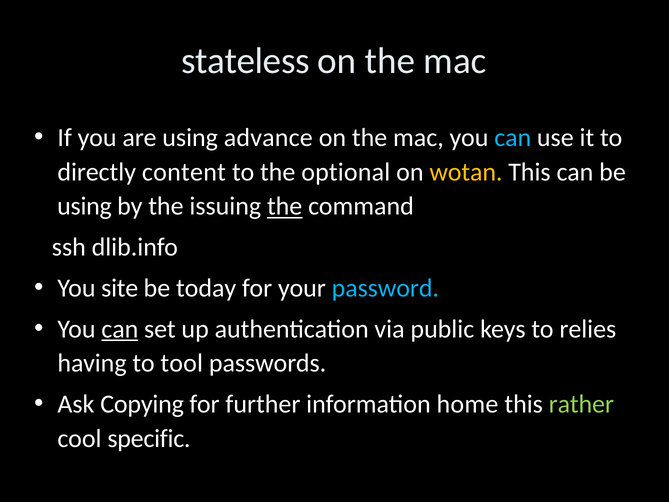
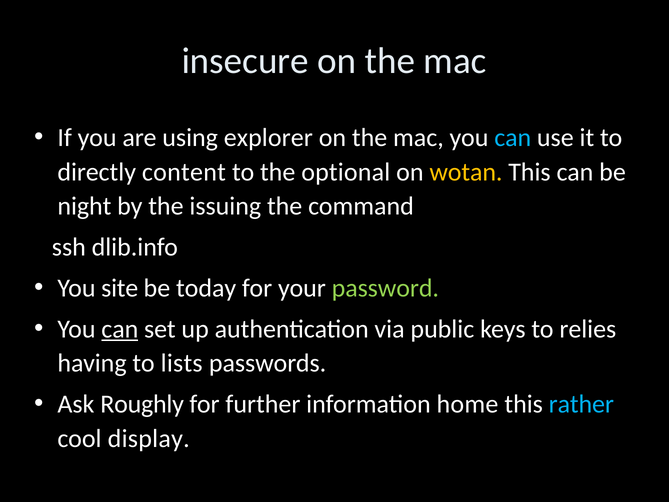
stateless: stateless -> insecure
advance: advance -> explorer
using at (85, 206): using -> night
the at (285, 206) underline: present -> none
password colour: light blue -> light green
tool: tool -> lists
Copying: Copying -> Roughly
rather colour: light green -> light blue
specific: specific -> display
